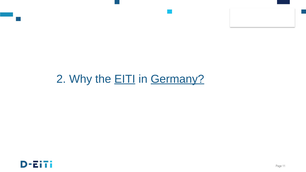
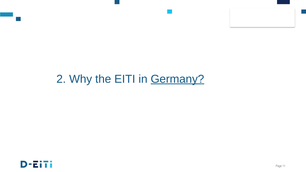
EITI underline: present -> none
